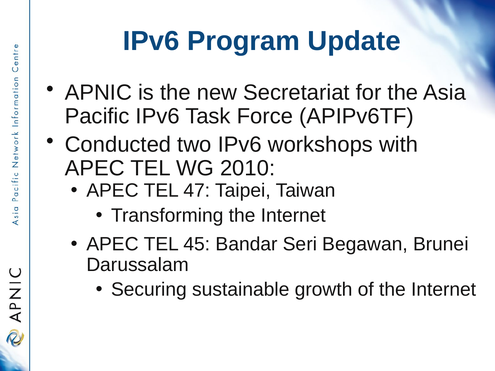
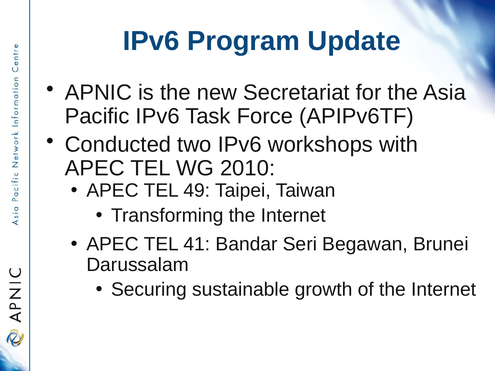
47: 47 -> 49
45: 45 -> 41
